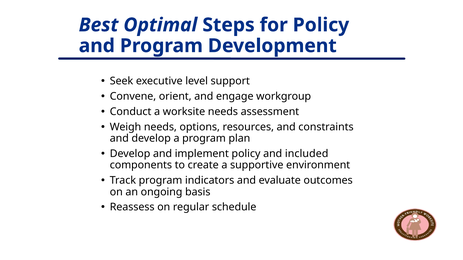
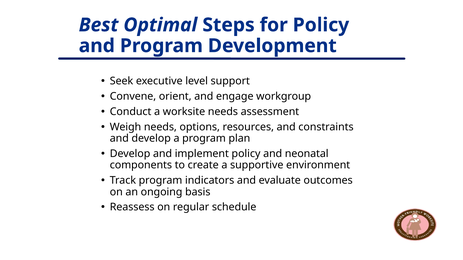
included: included -> neonatal
